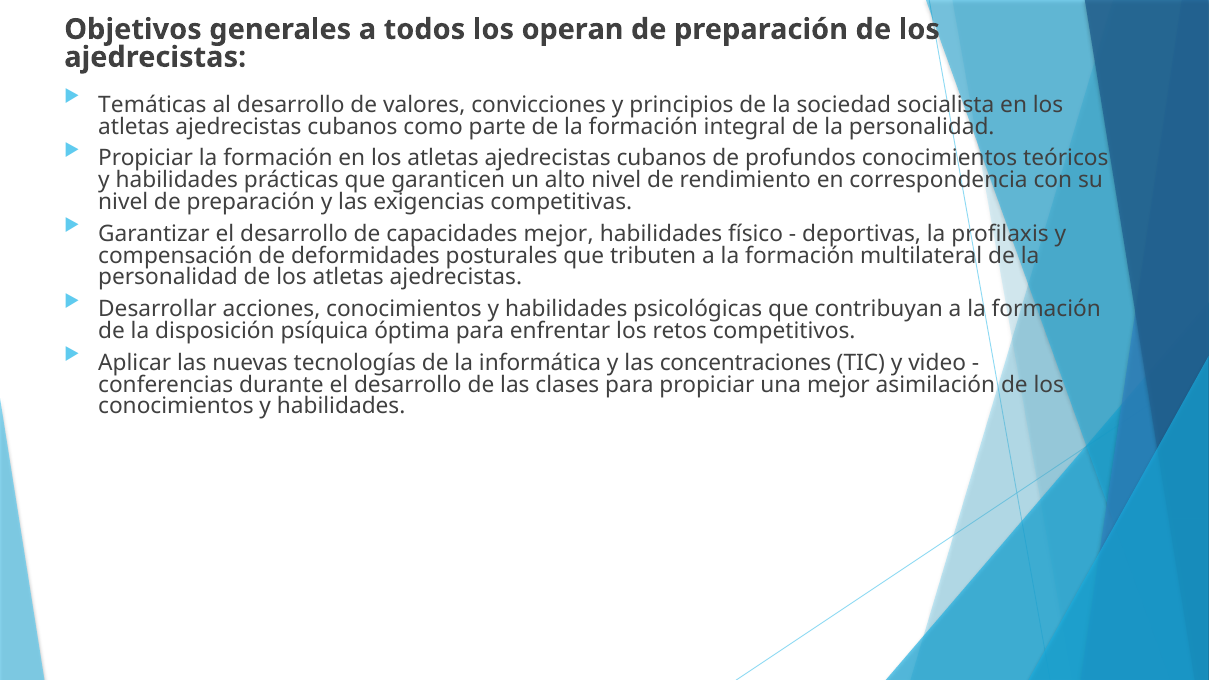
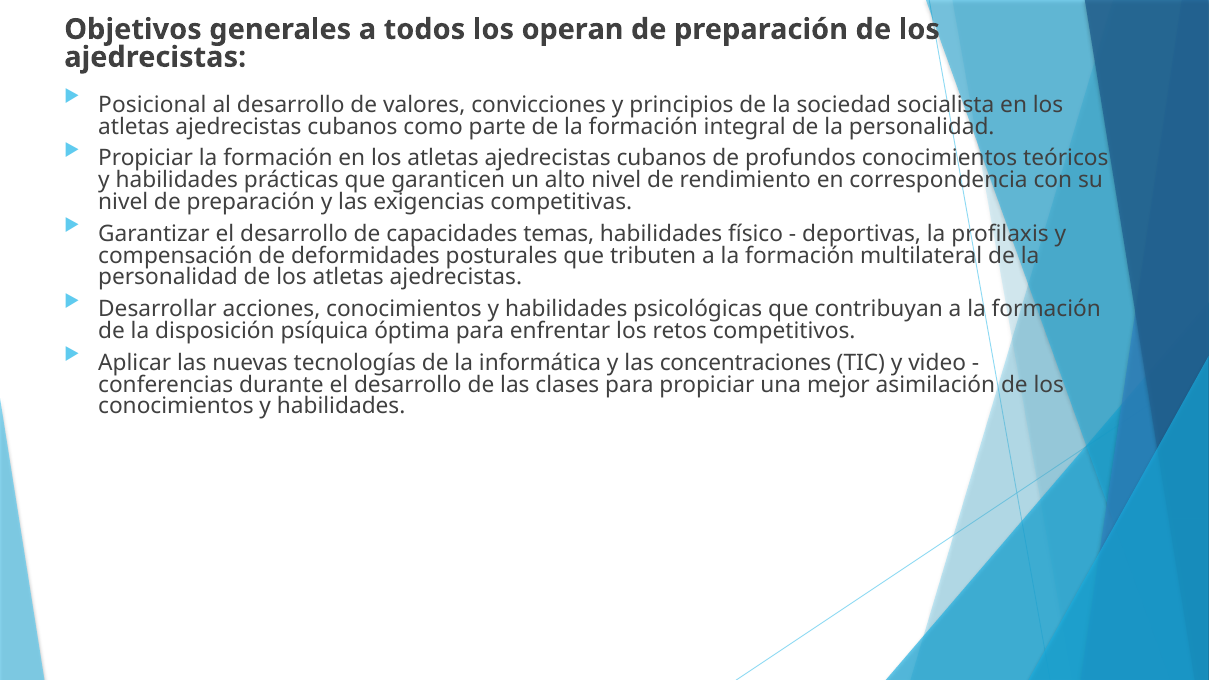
Temáticas: Temáticas -> Posicional
capacidades mejor: mejor -> temas
